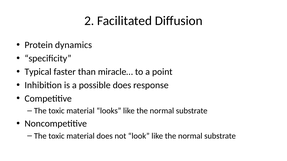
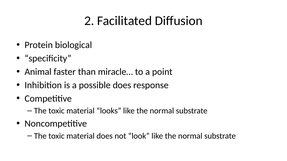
dynamics: dynamics -> biological
Typical: Typical -> Animal
